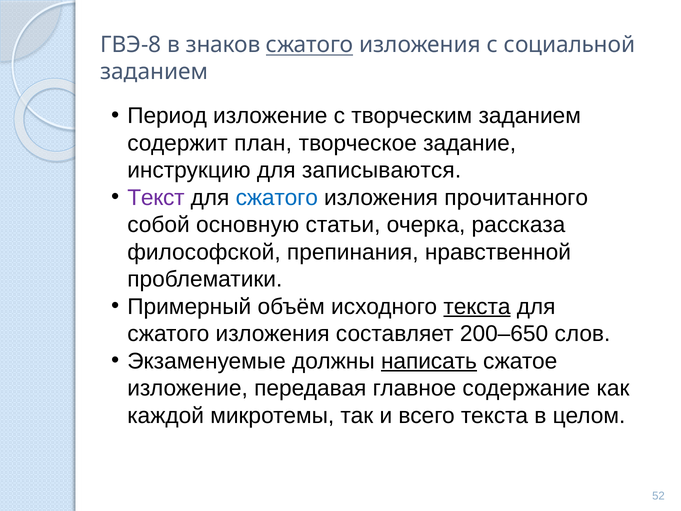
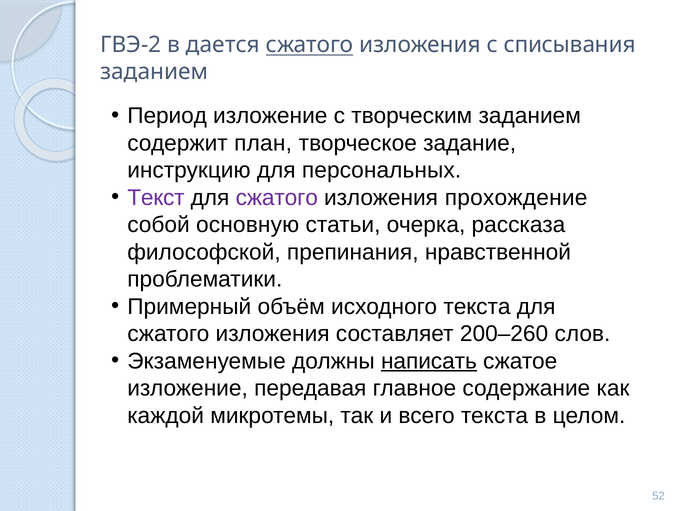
ГВЭ-8: ГВЭ-8 -> ГВЭ-2
знаков: знаков -> дается
социальной: социальной -> списывания
записываются: записываются -> персональных
сжатого at (277, 197) colour: blue -> purple
прочитанного: прочитанного -> прохождение
текста at (477, 306) underline: present -> none
200–650: 200–650 -> 200–260
